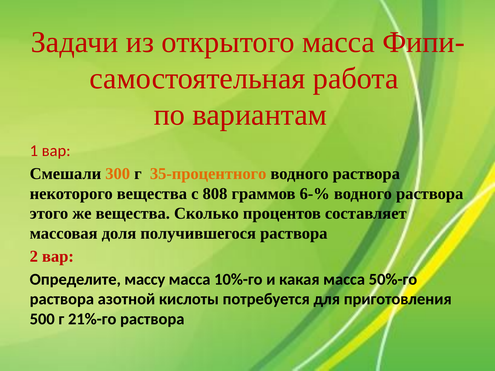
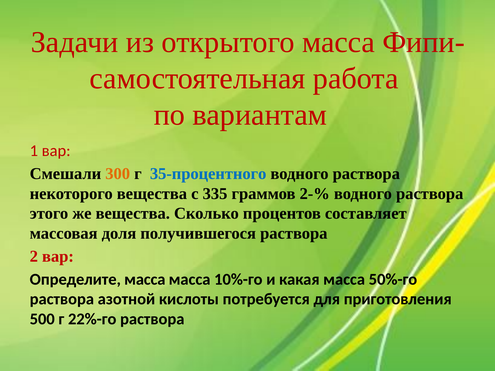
35-процентного colour: orange -> blue
808: 808 -> 335
6-%: 6-% -> 2-%
Определите массу: массу -> масса
21%-го: 21%-го -> 22%-го
